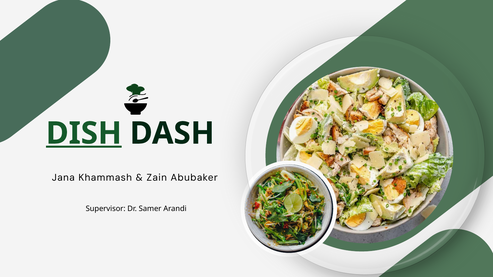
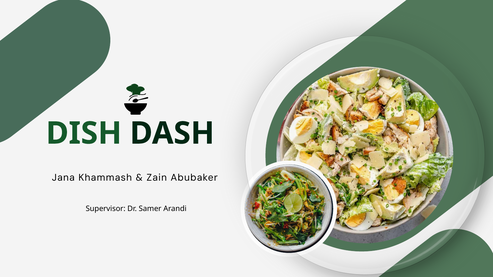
DISH underline: present -> none
